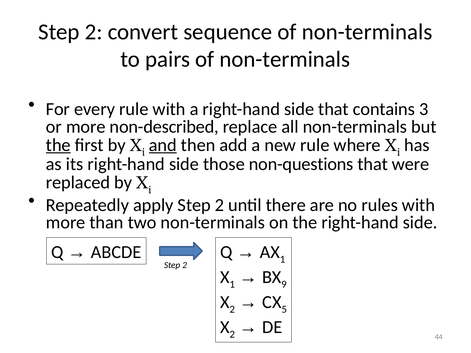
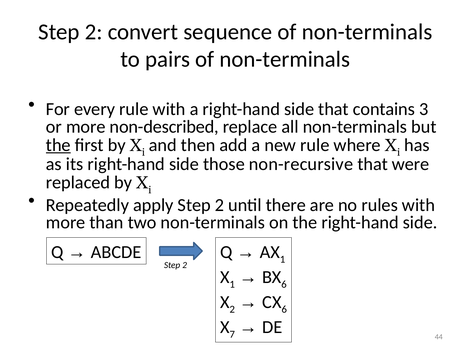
and underline: present -> none
non-questions: non-questions -> non-recursive
9 at (284, 284): 9 -> 6
5 at (284, 309): 5 -> 6
2 at (232, 334): 2 -> 7
